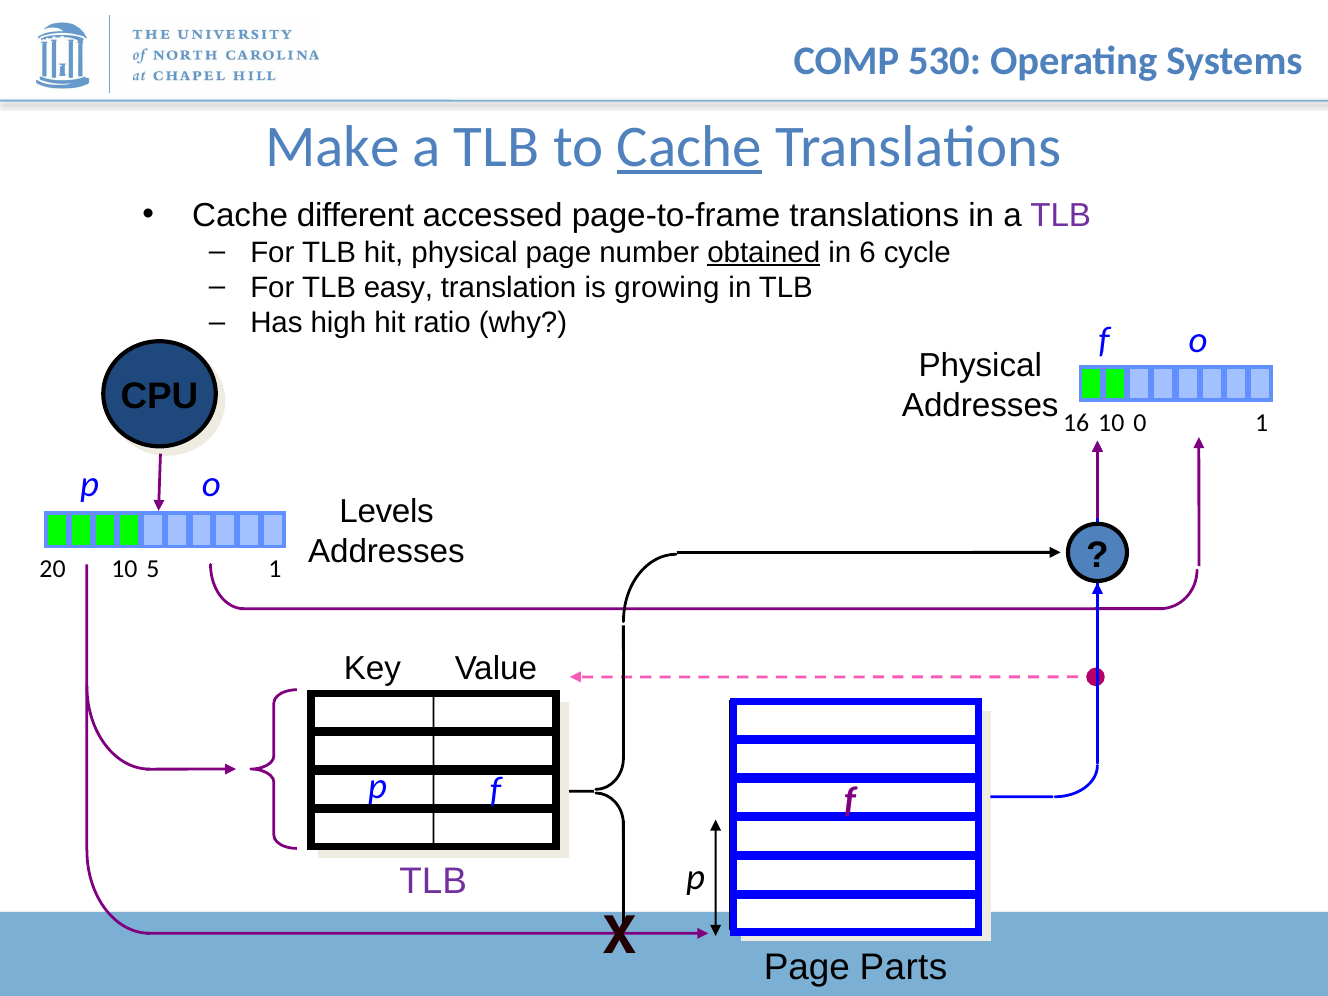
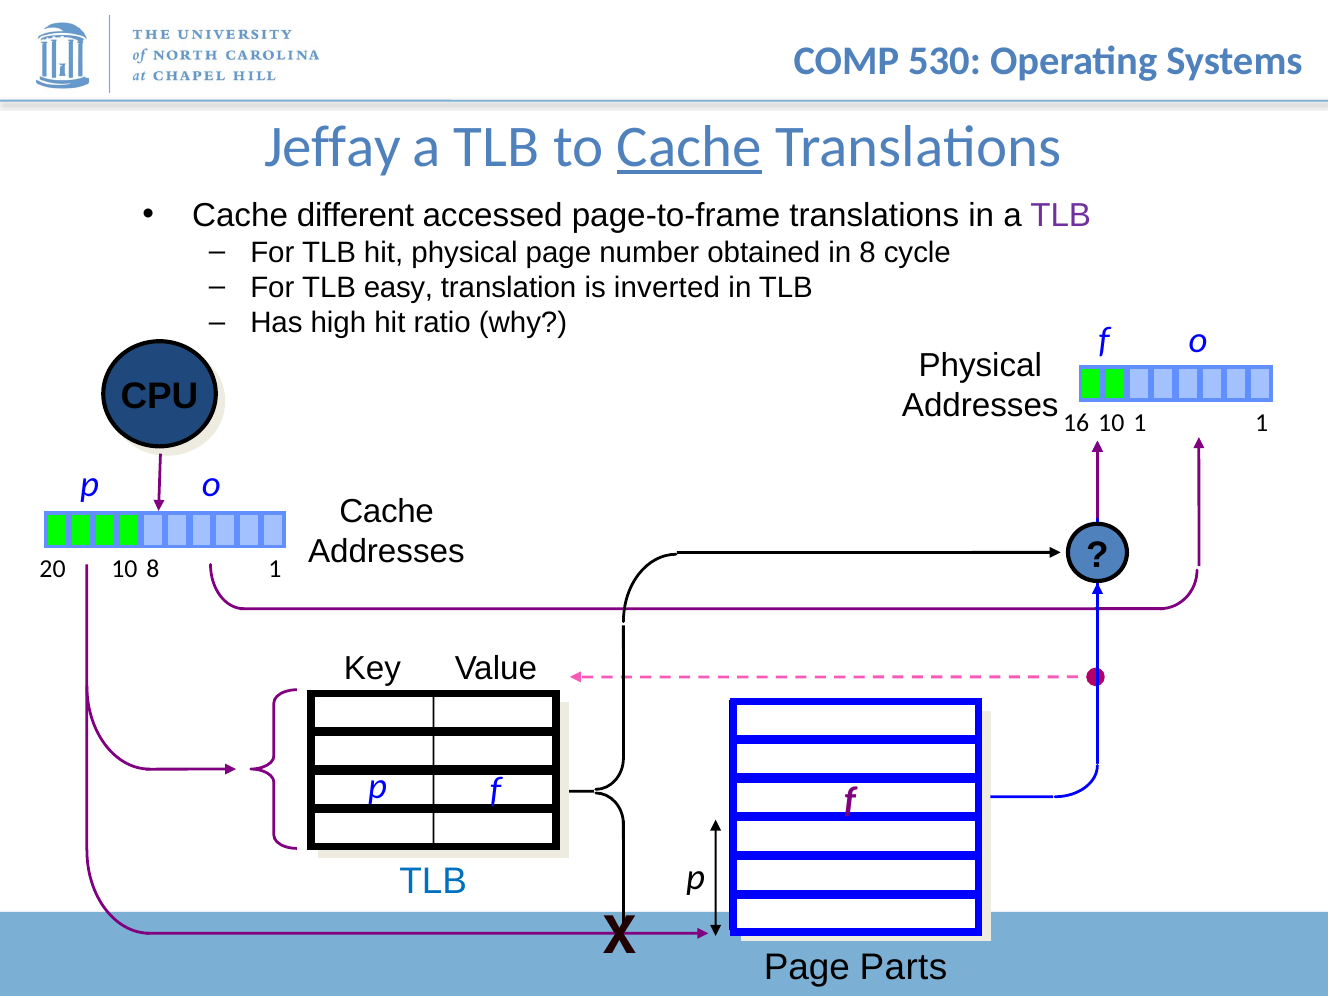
Make: Make -> Jeffay
obtained underline: present -> none
in 6: 6 -> 8
growing: growing -> inverted
16 0: 0 -> 1
Levels at (387, 511): Levels -> Cache
20 5: 5 -> 8
TLB at (433, 881) colour: purple -> blue
